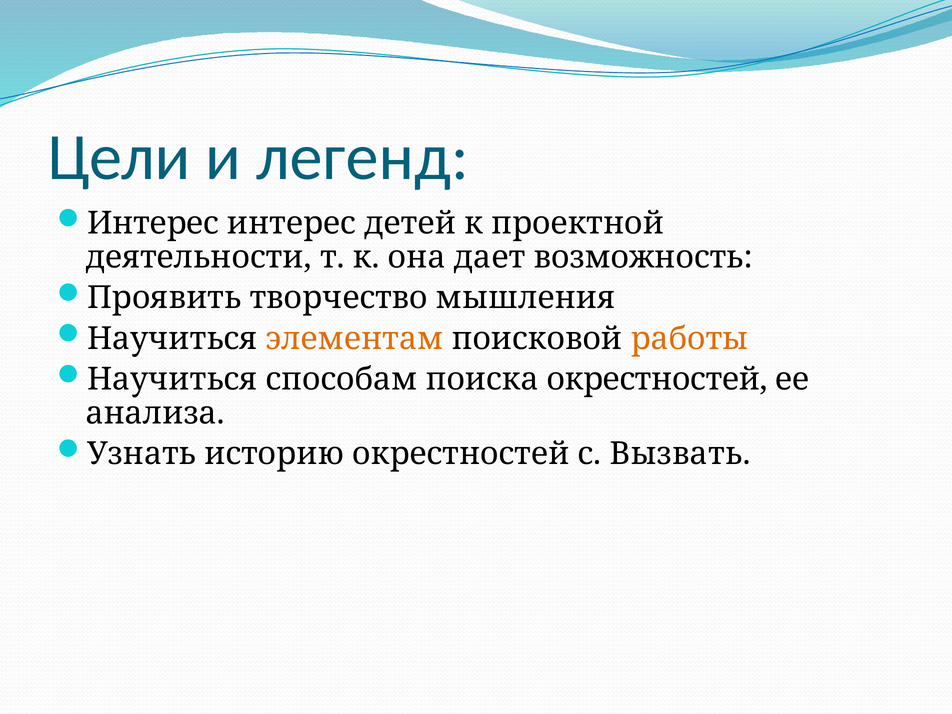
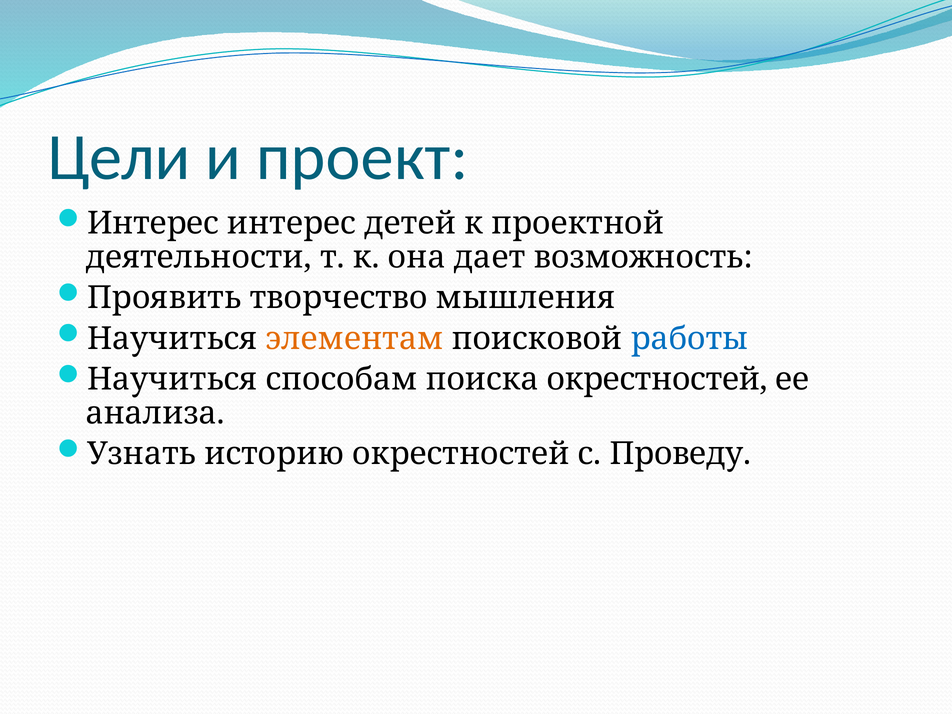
легенд: легенд -> проект
работы colour: orange -> blue
Вызвать: Вызвать -> Проведу
